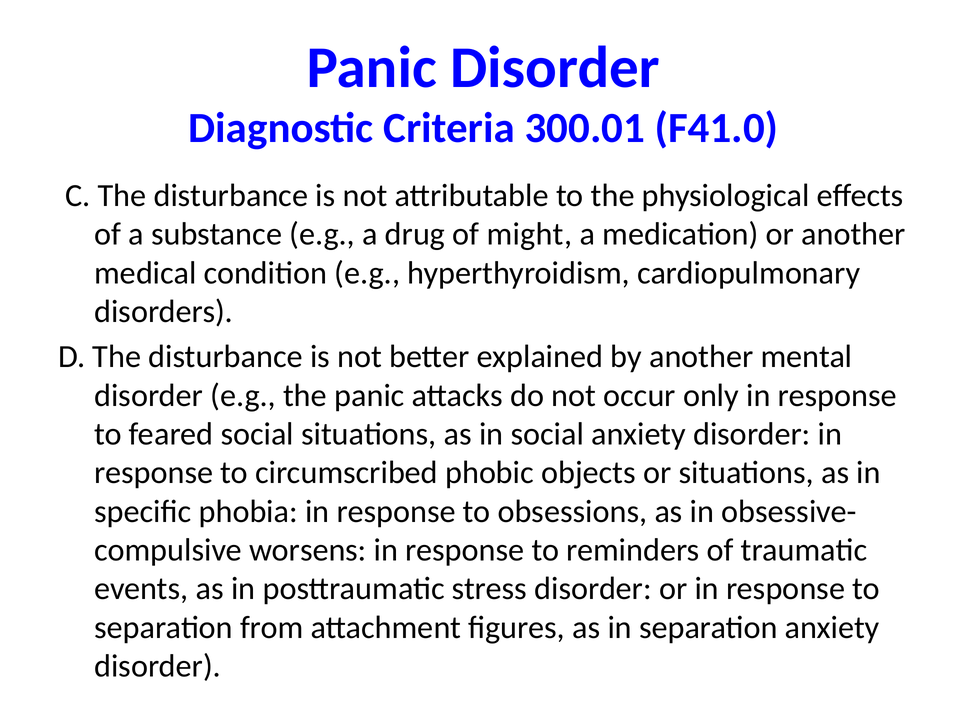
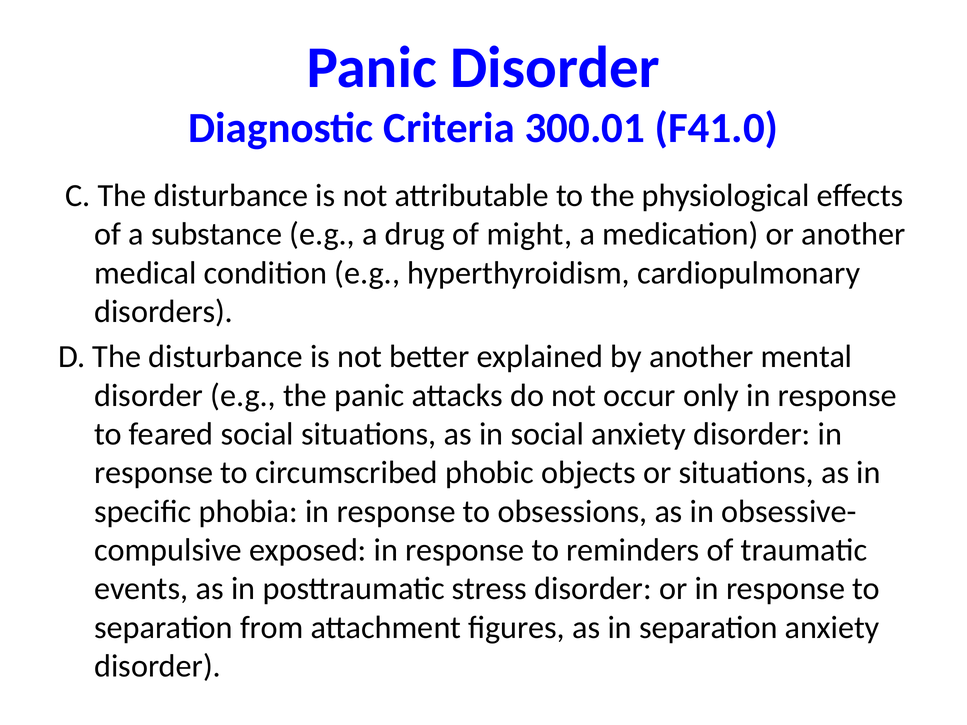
worsens: worsens -> exposed
